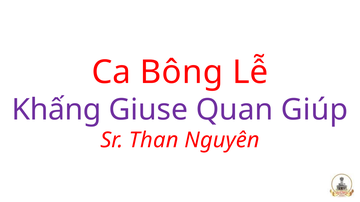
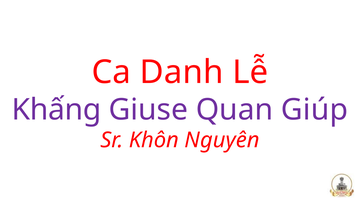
Bông: Bông -> Danh
Than: Than -> Khôn
